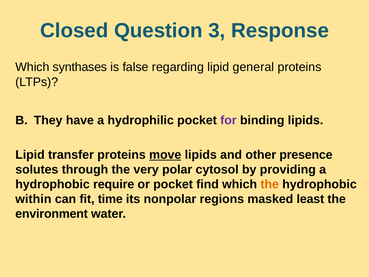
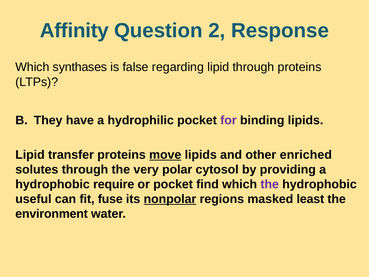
Closed: Closed -> Affinity
3: 3 -> 2
lipid general: general -> through
presence: presence -> enriched
the at (270, 184) colour: orange -> purple
within: within -> useful
time: time -> fuse
nonpolar underline: none -> present
